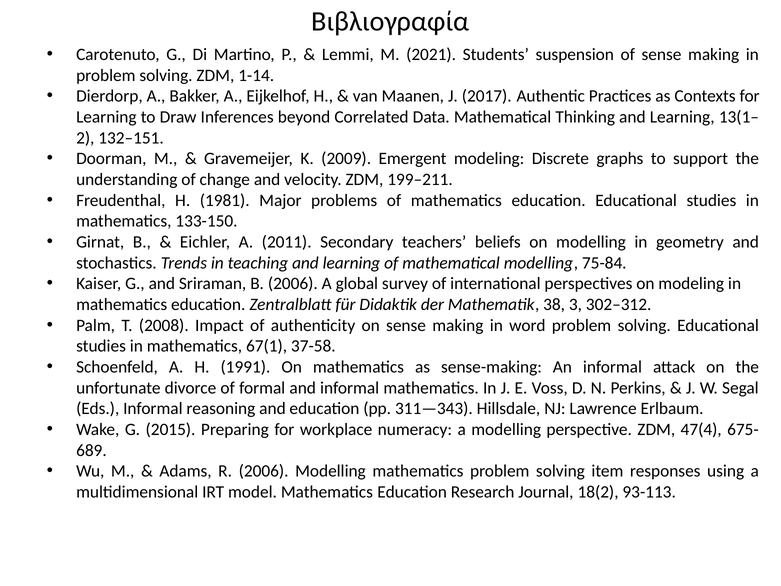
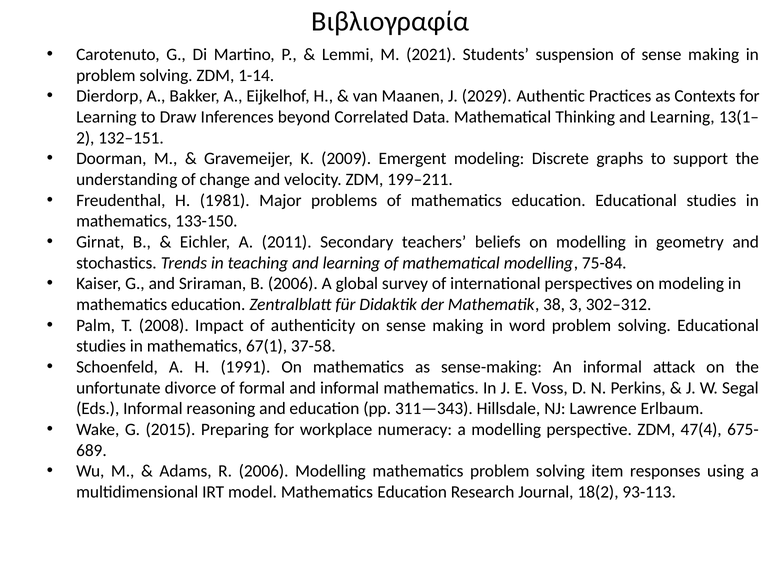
2017: 2017 -> 2029
